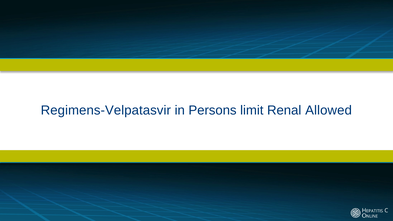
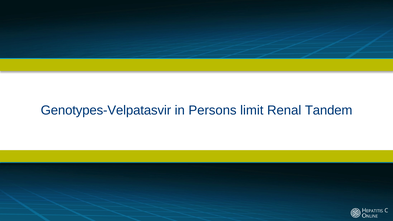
Regimens-Velpatasvir: Regimens-Velpatasvir -> Genotypes-Velpatasvir
Allowed: Allowed -> Tandem
